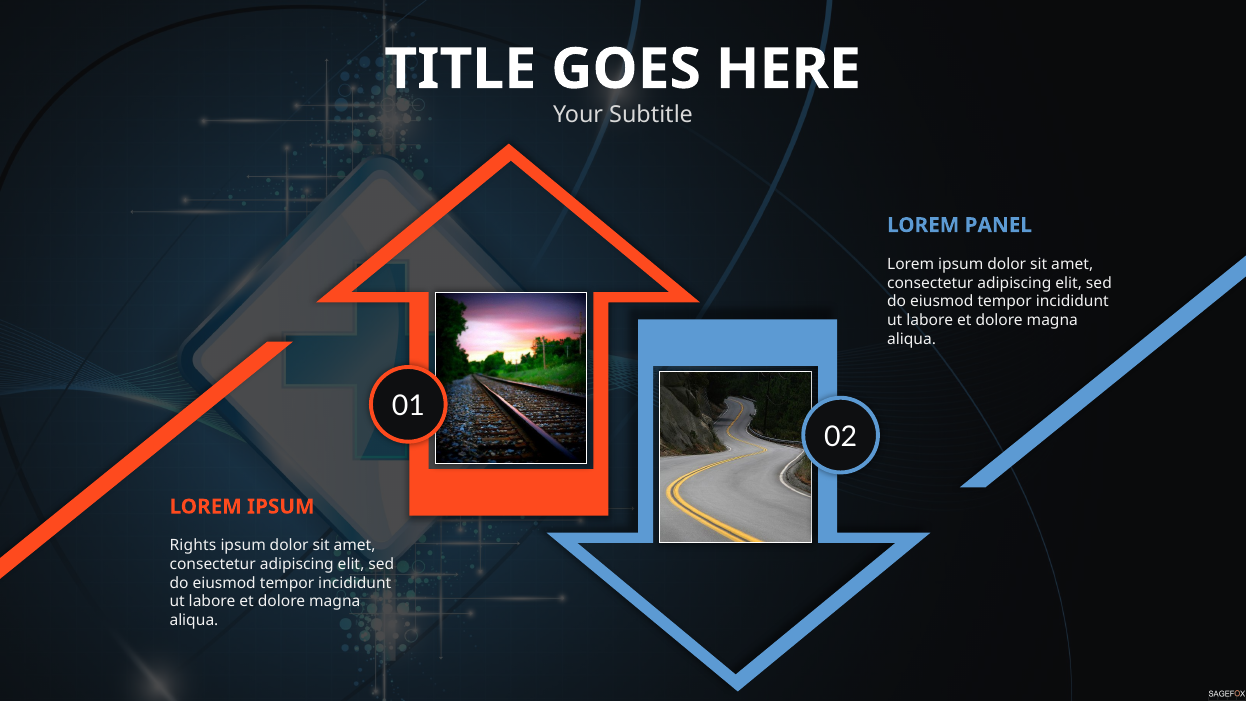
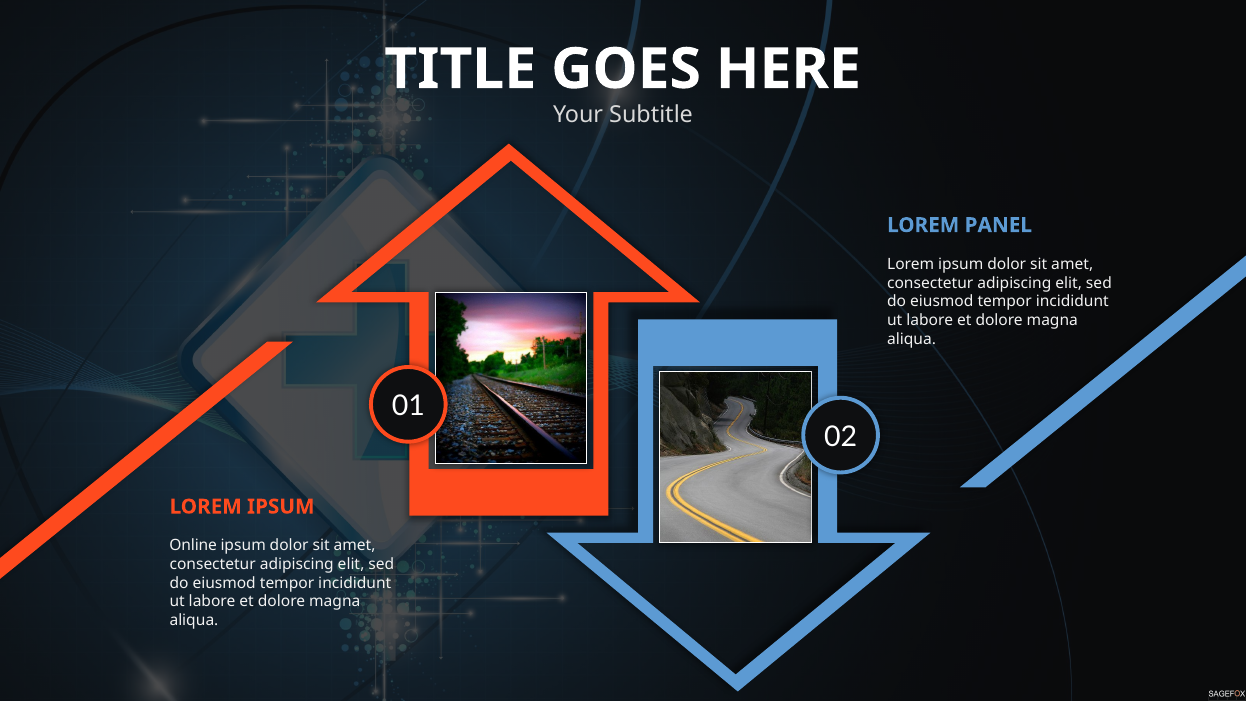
Rights: Rights -> Online
